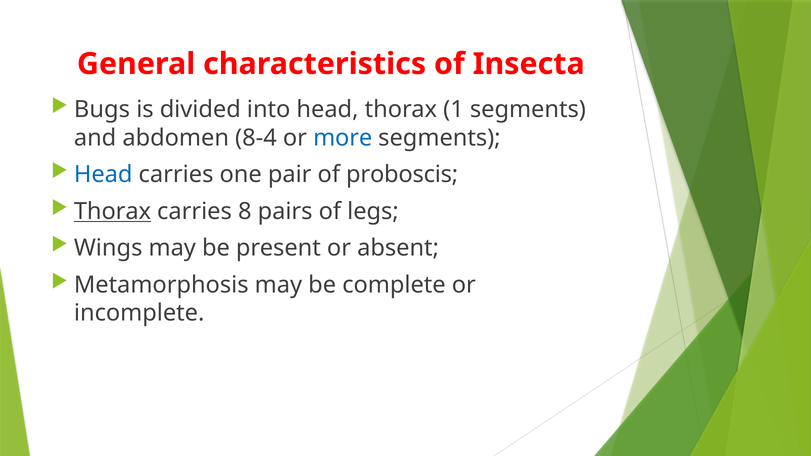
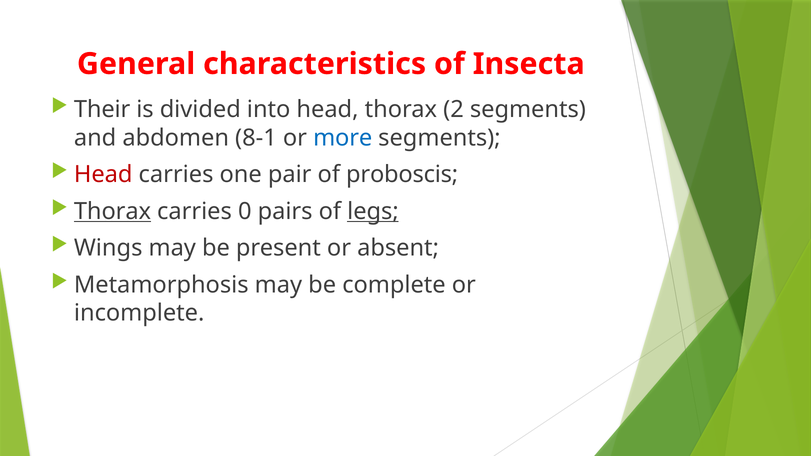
Bugs: Bugs -> Their
1: 1 -> 2
8-4: 8-4 -> 8-1
Head at (103, 175) colour: blue -> red
8: 8 -> 0
legs underline: none -> present
